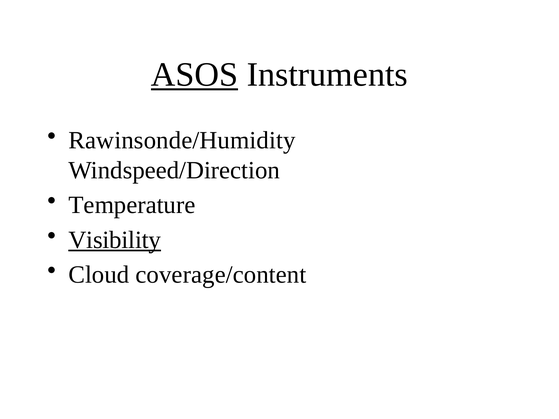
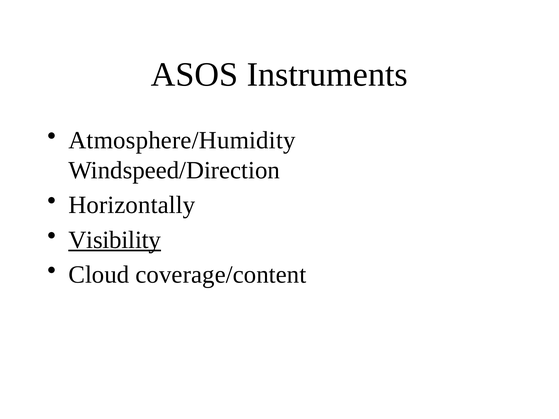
ASOS underline: present -> none
Rawinsonde/Humidity: Rawinsonde/Humidity -> Atmosphere/Humidity
Temperature: Temperature -> Horizontally
